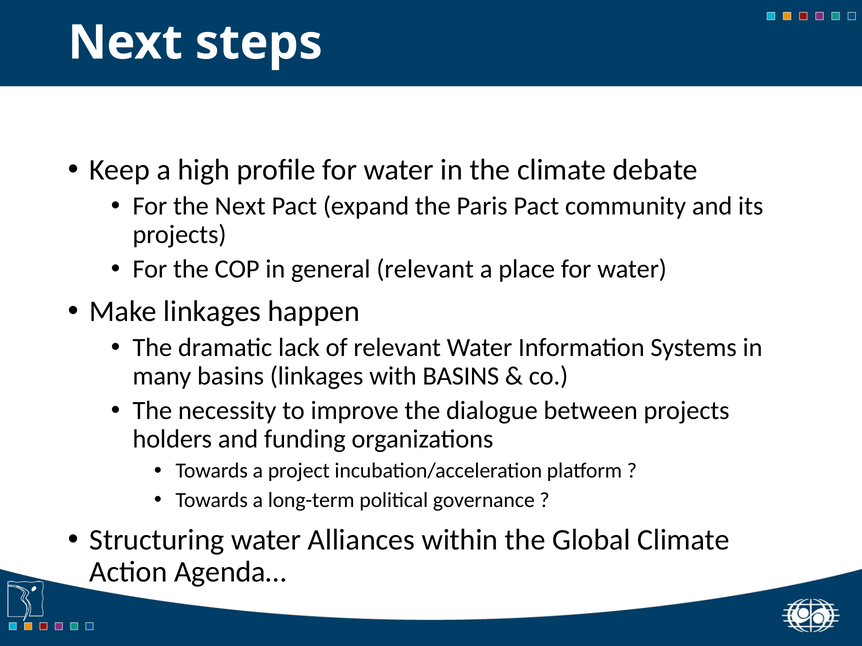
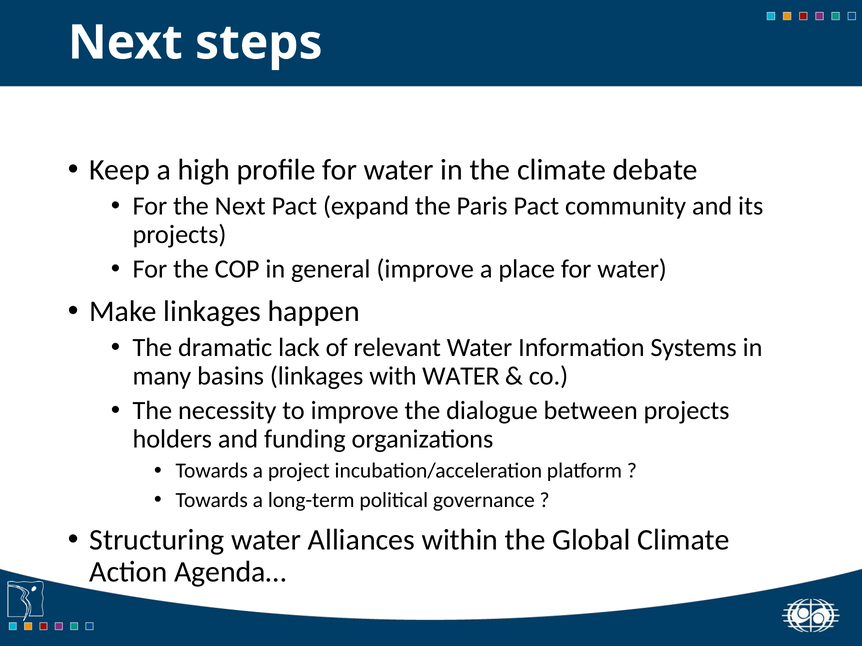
general relevant: relevant -> improve
with BASINS: BASINS -> WATER
